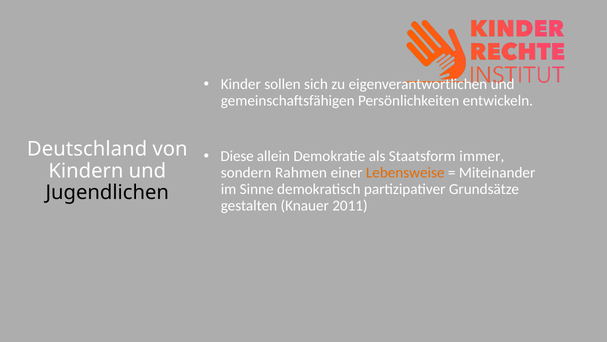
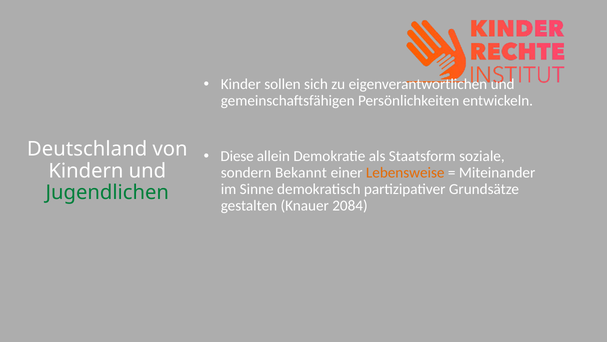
immer: immer -> soziale
Rahmen: Rahmen -> Bekannt
Jugendlichen colour: black -> green
2011: 2011 -> 2084
